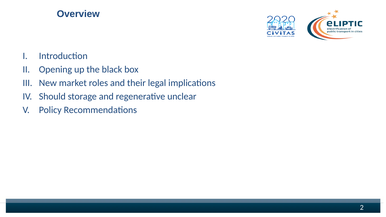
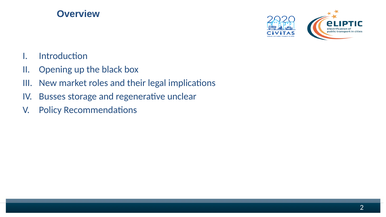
Should: Should -> Busses
